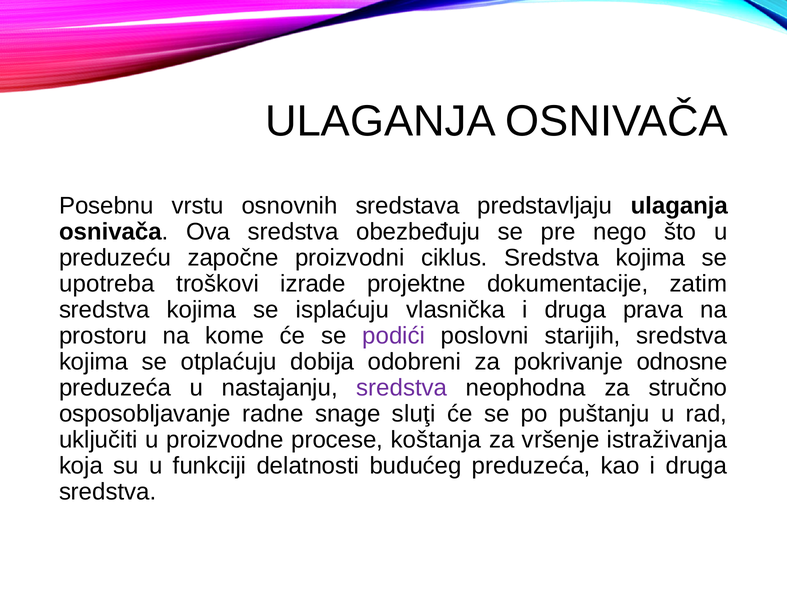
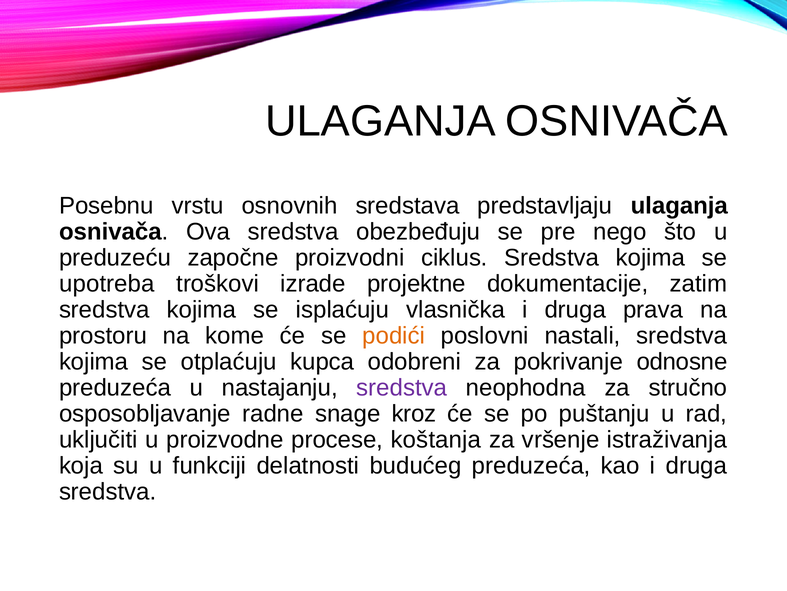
podići colour: purple -> orange
starijih: starijih -> nastali
dobija: dobija -> kupca
sluţi: sluţi -> kroz
